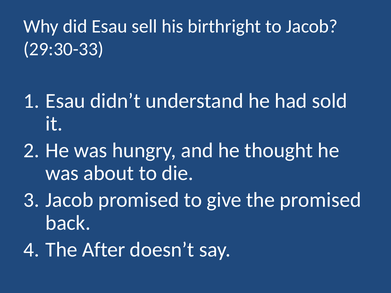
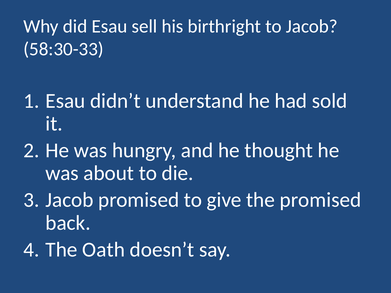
29:30-33: 29:30-33 -> 58:30-33
After: After -> Oath
